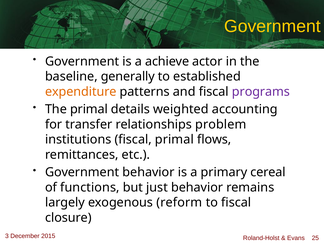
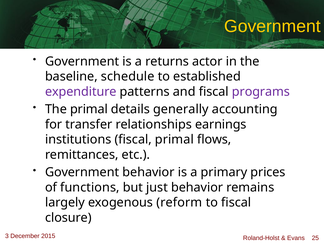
achieve: achieve -> returns
generally: generally -> schedule
expenditure colour: orange -> purple
weighted: weighted -> generally
problem: problem -> earnings
cereal: cereal -> prices
